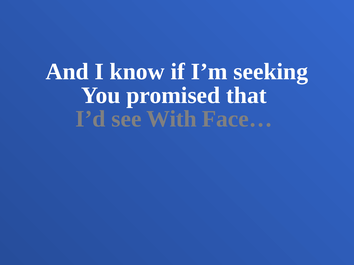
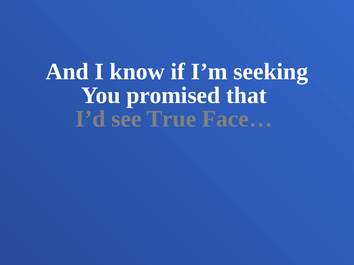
With: With -> True
